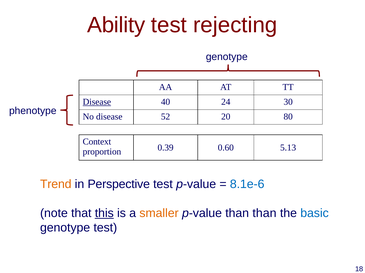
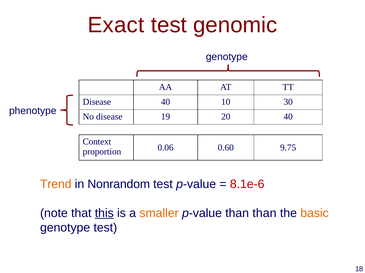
Ability: Ability -> Exact
rejecting: rejecting -> genomic
Disease at (97, 102) underline: present -> none
24: 24 -> 10
52: 52 -> 19
20 80: 80 -> 40
0.39: 0.39 -> 0.06
5.13: 5.13 -> 9.75
Perspective: Perspective -> Nonrandom
8.1e-6 colour: blue -> red
basic colour: blue -> orange
